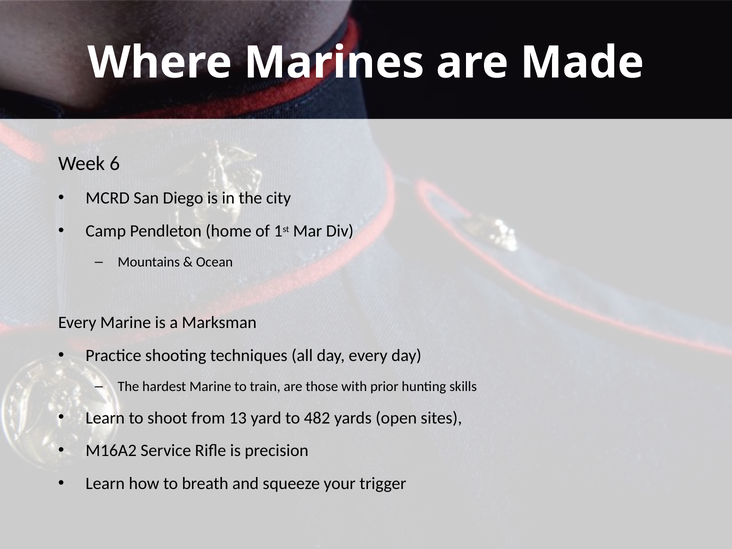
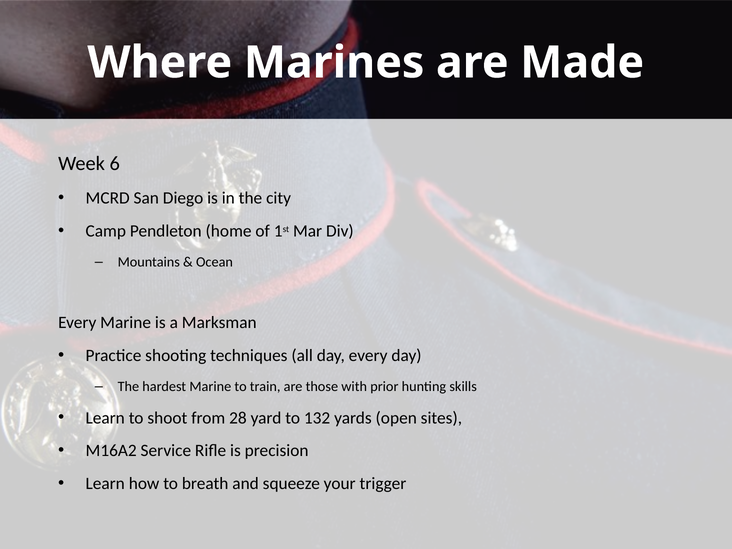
13: 13 -> 28
482: 482 -> 132
